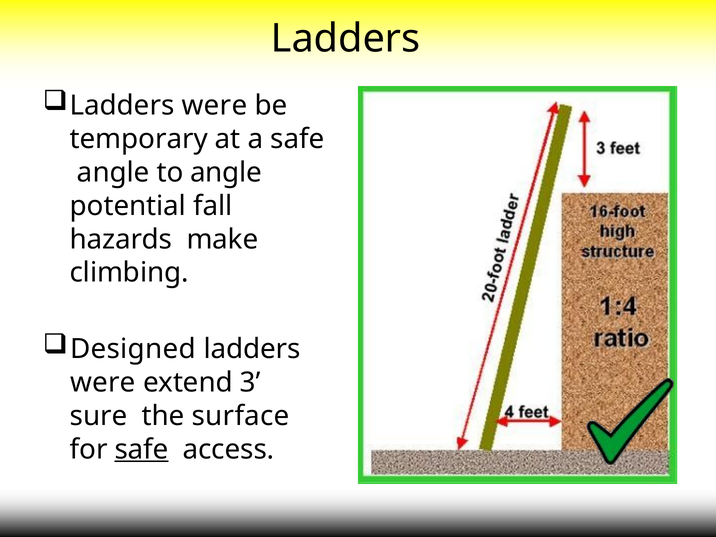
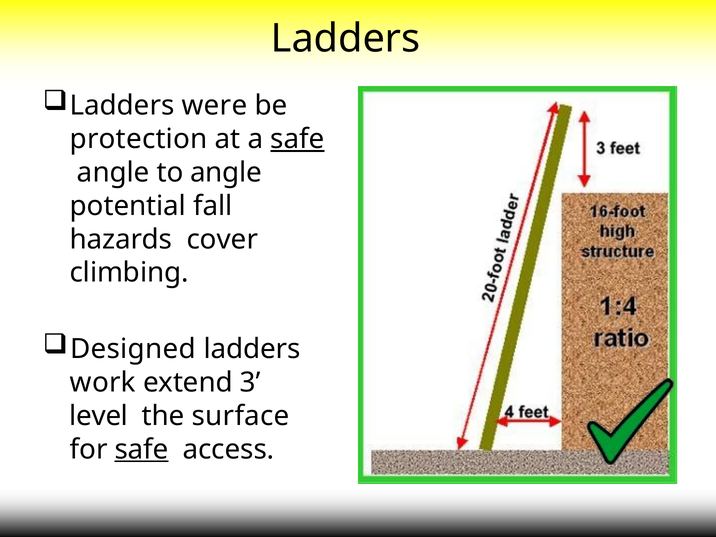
temporary: temporary -> protection
safe at (297, 139) underline: none -> present
make: make -> cover
were at (103, 382): were -> work
sure: sure -> level
